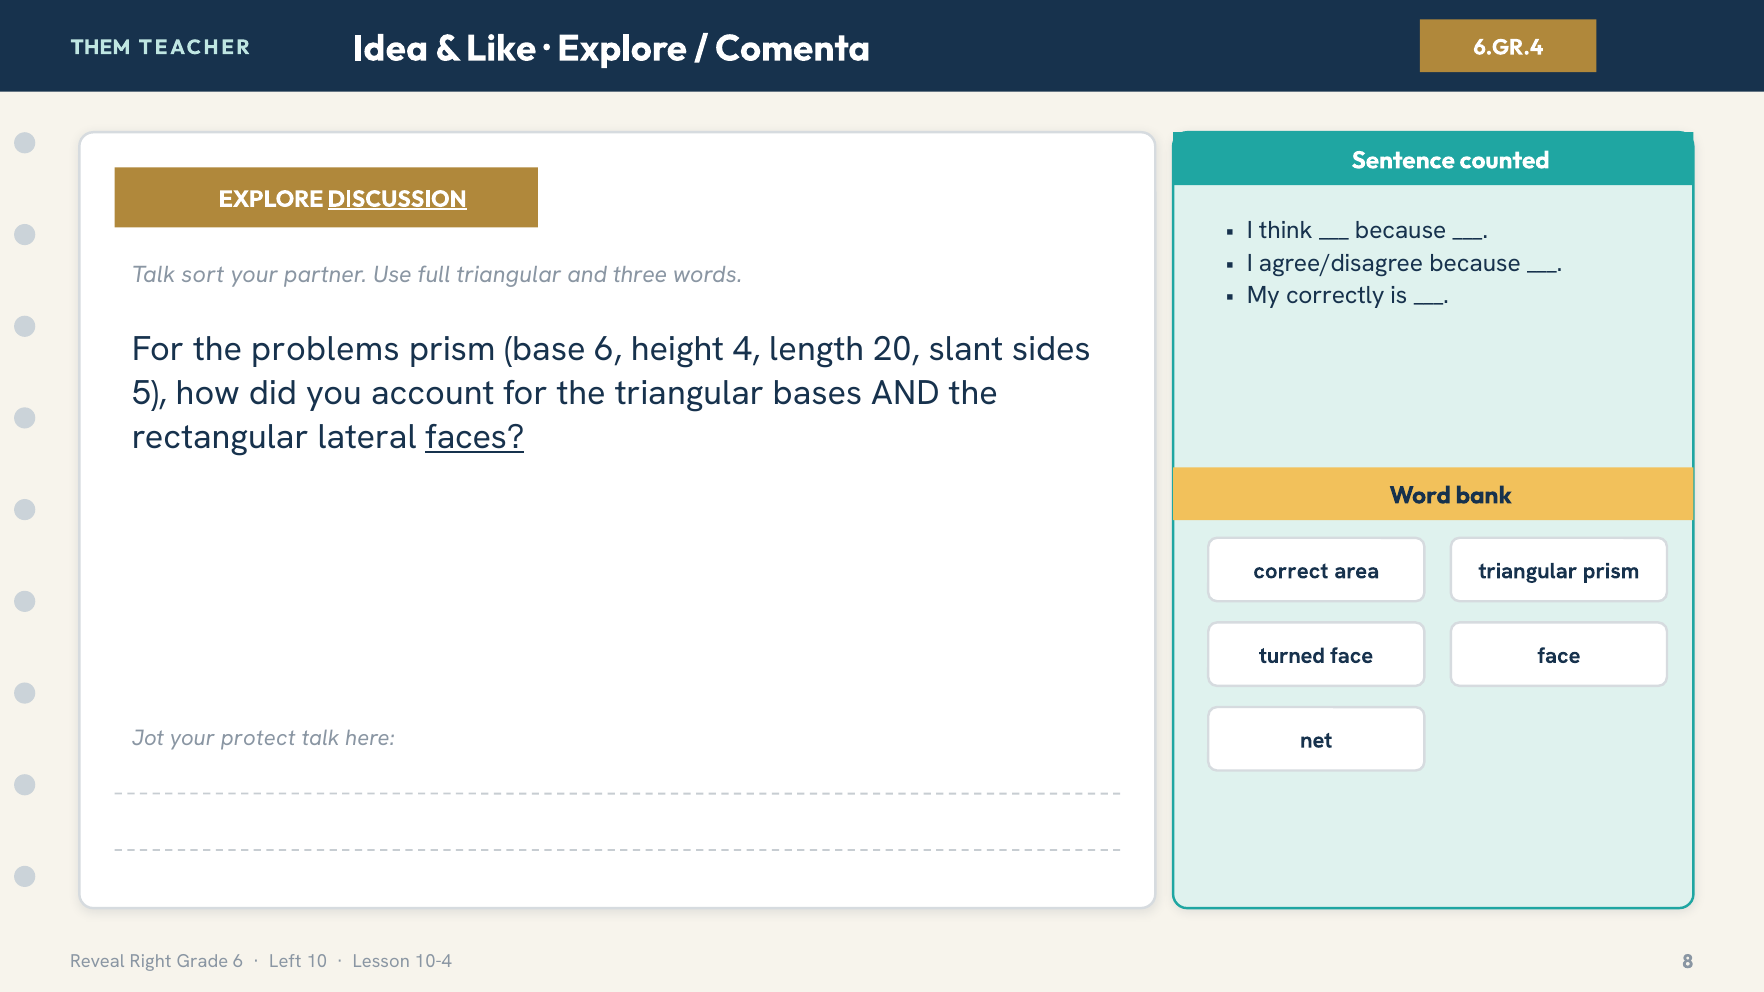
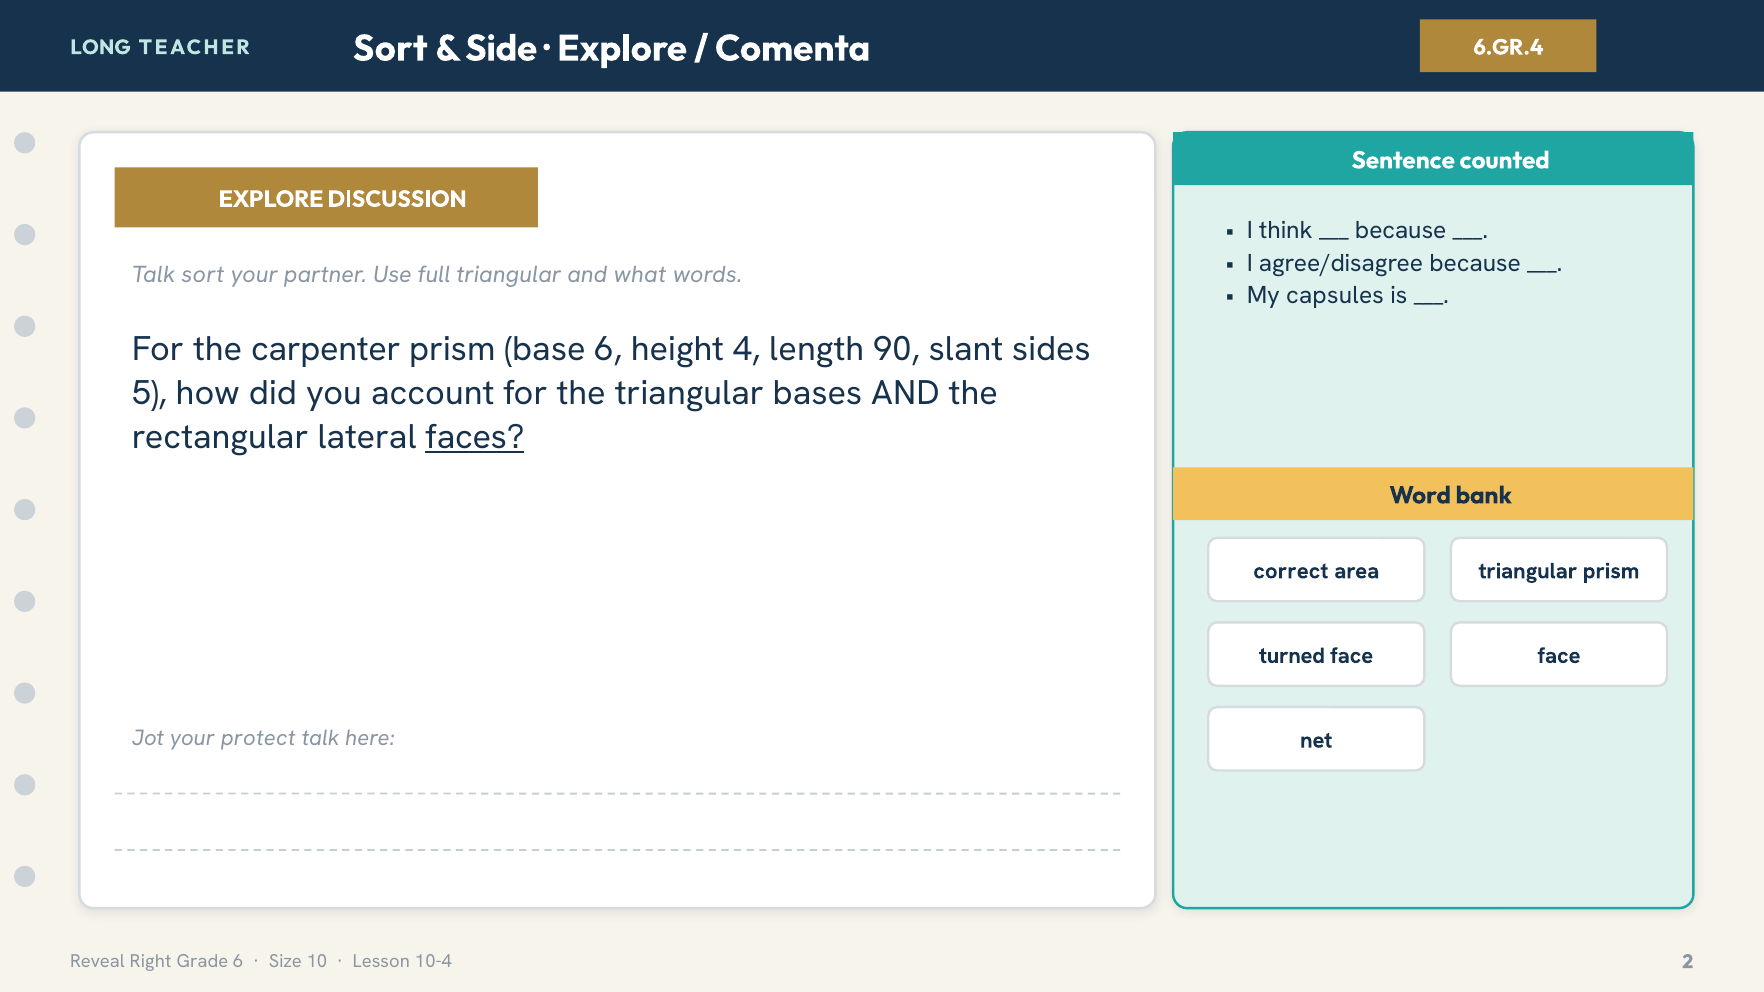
THEM: THEM -> LONG
TEACHER Idea: Idea -> Sort
Like: Like -> Side
DISCUSSION underline: present -> none
three: three -> what
correctly: correctly -> capsules
problems: problems -> carpenter
20: 20 -> 90
Left: Left -> Size
8: 8 -> 2
